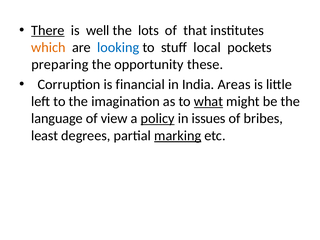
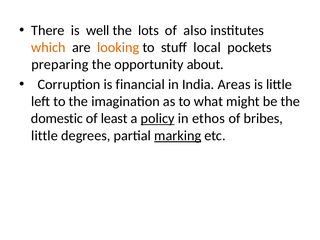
There underline: present -> none
that: that -> also
looking colour: blue -> orange
these: these -> about
what underline: present -> none
language: language -> domestic
view: view -> least
issues: issues -> ethos
least at (45, 136): least -> little
